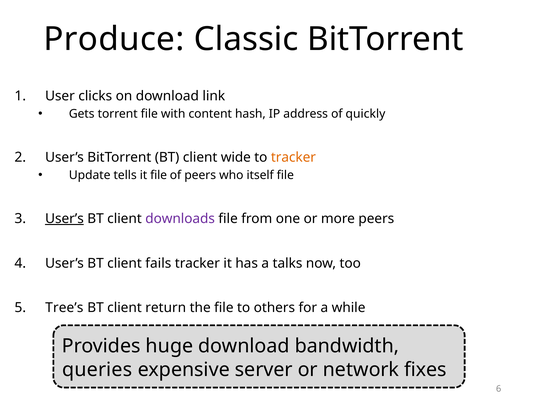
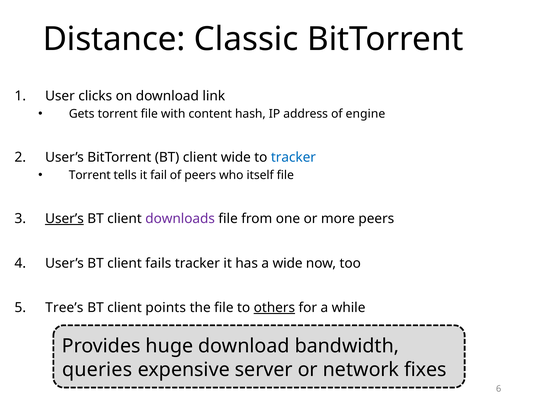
Produce: Produce -> Distance
quickly: quickly -> engine
tracker at (293, 157) colour: orange -> blue
Update at (90, 175): Update -> Torrent
it file: file -> fail
a talks: talks -> wide
return: return -> points
others underline: none -> present
